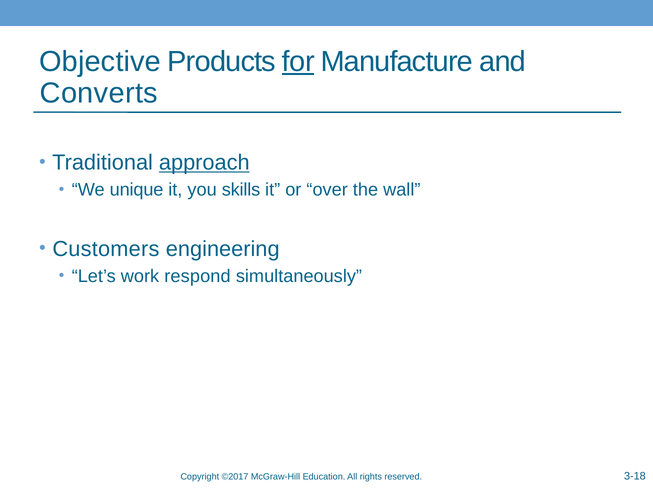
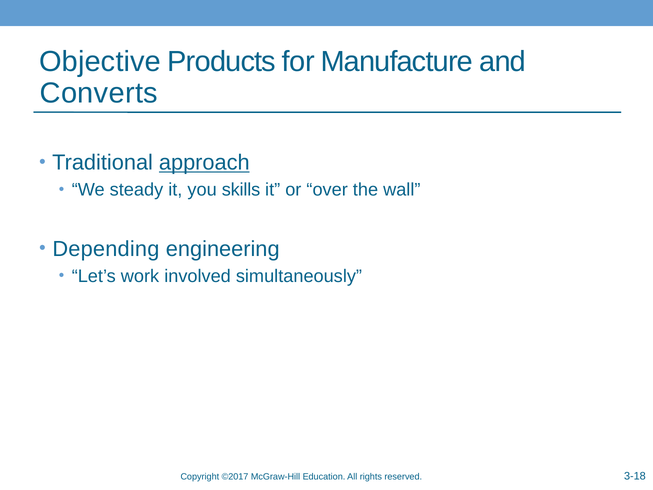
for underline: present -> none
unique: unique -> steady
Customers: Customers -> Depending
respond: respond -> involved
